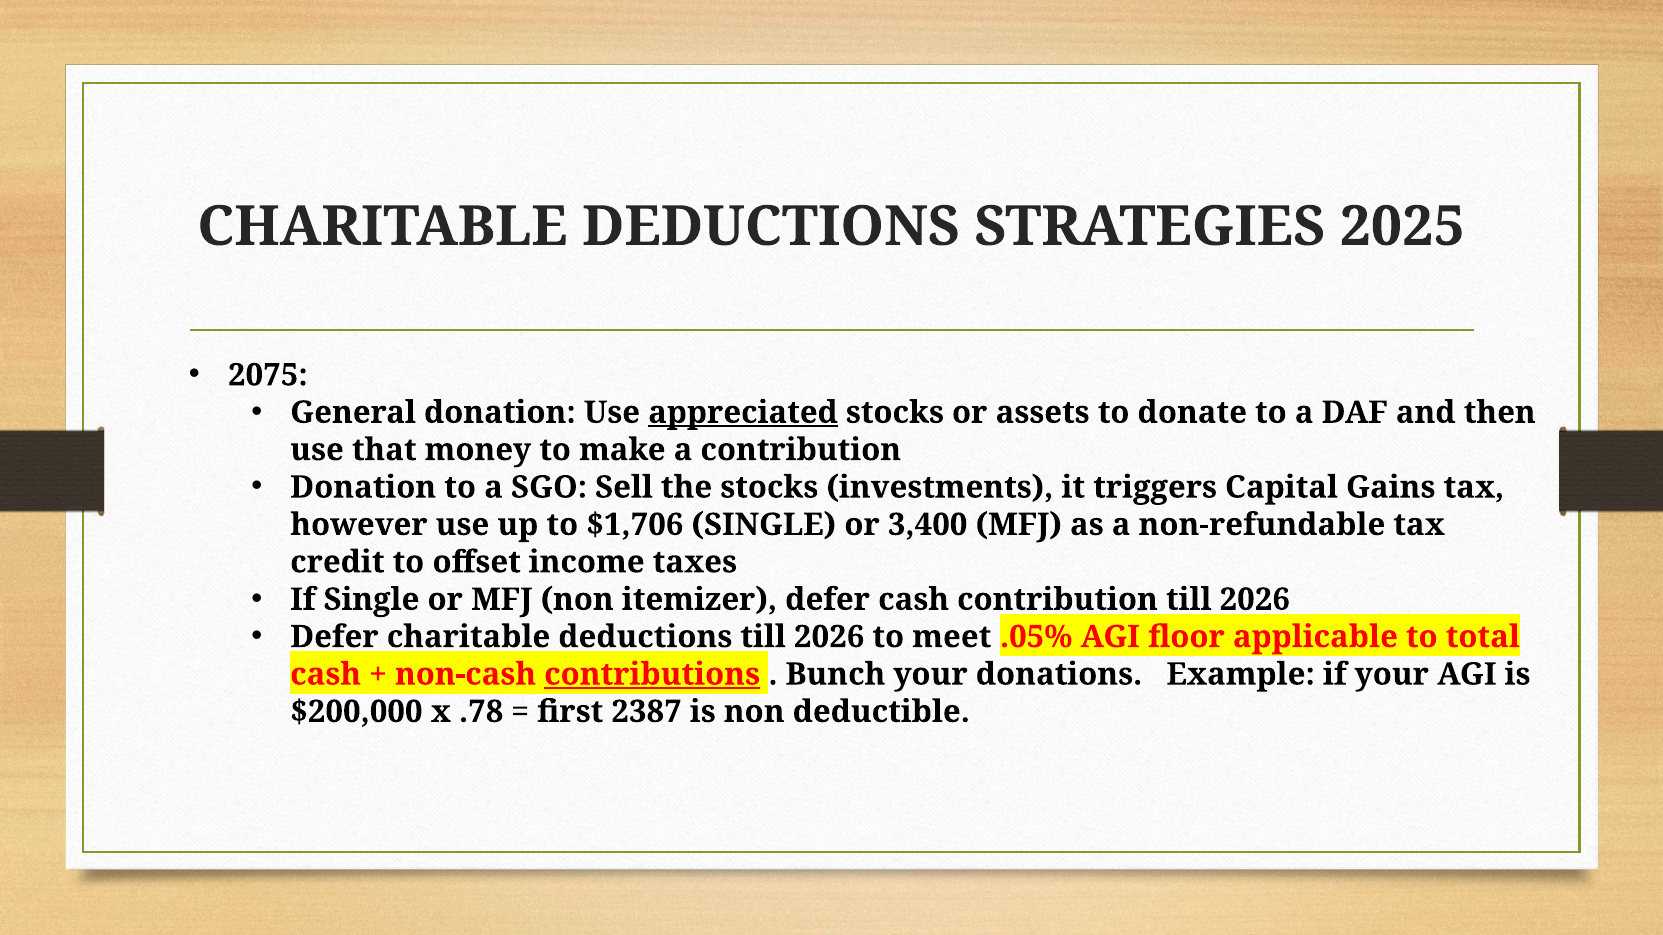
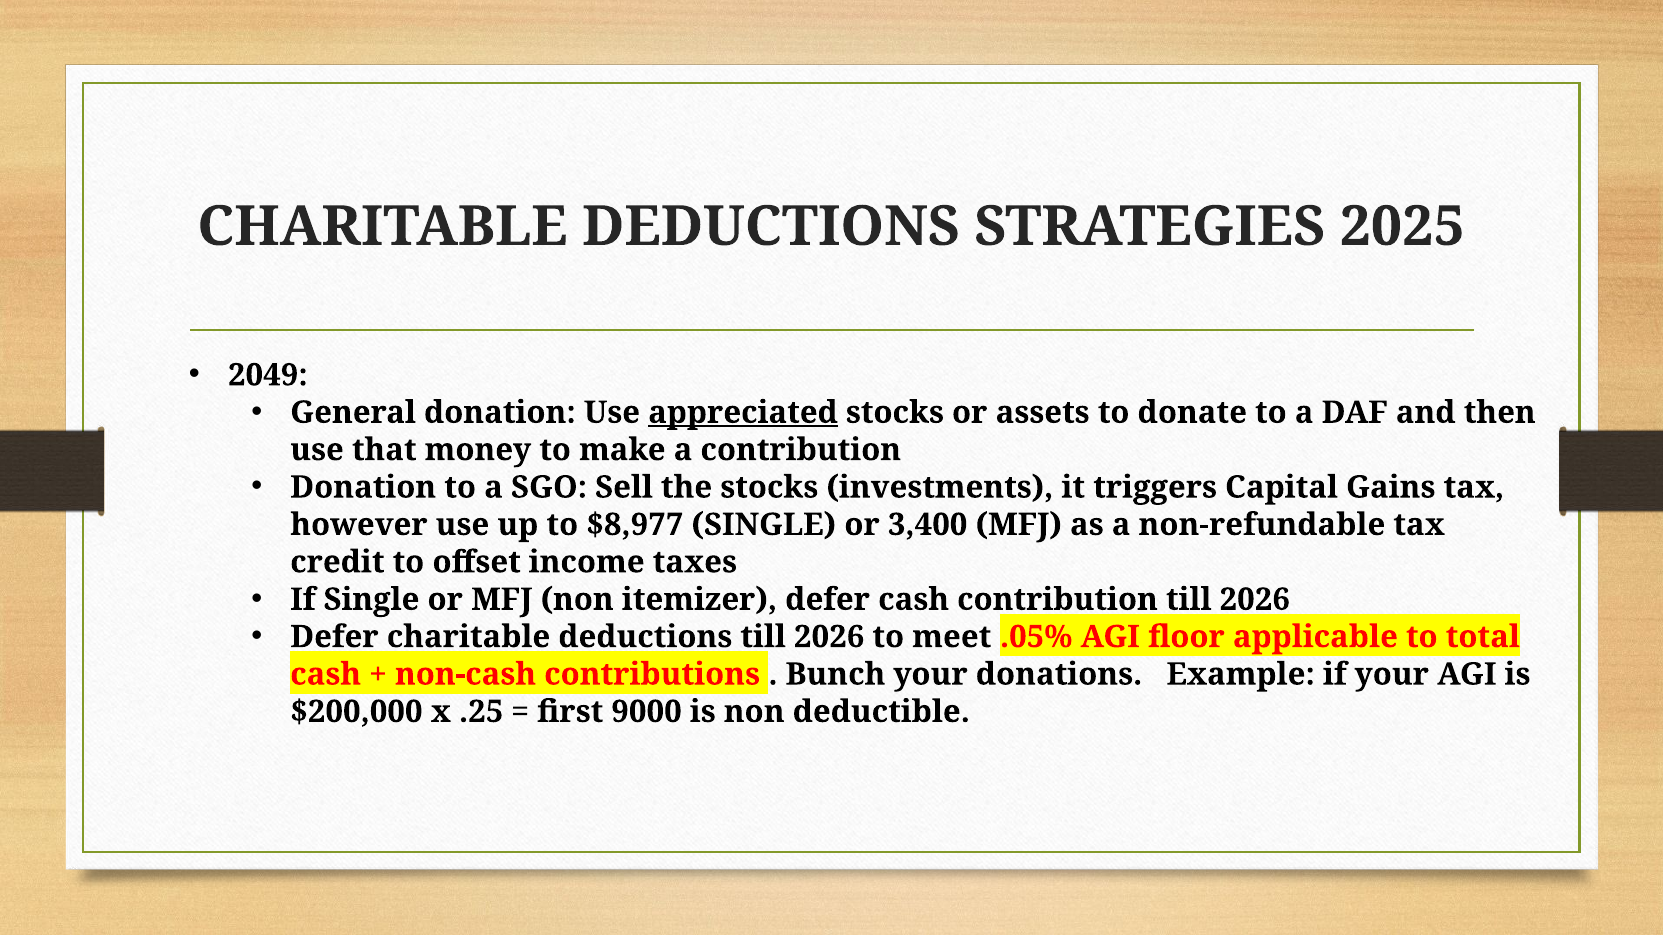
2075: 2075 -> 2049
$1,706: $1,706 -> $8,977
contributions underline: present -> none
.78: .78 -> .25
2387: 2387 -> 9000
